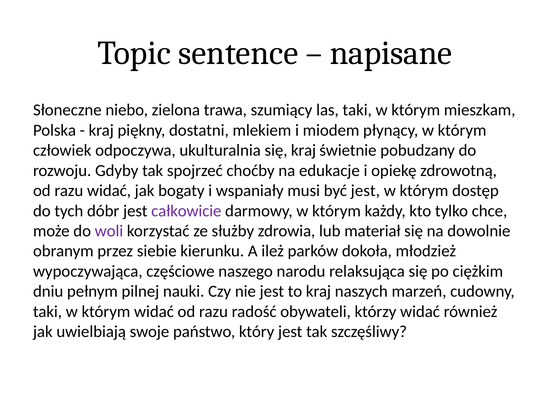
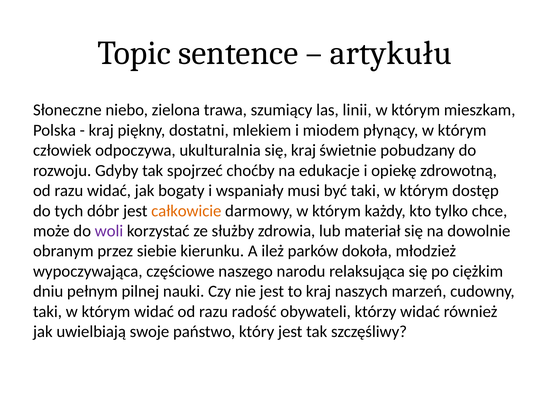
napisane: napisane -> artykułu
las taki: taki -> linii
być jest: jest -> taki
całkowicie colour: purple -> orange
